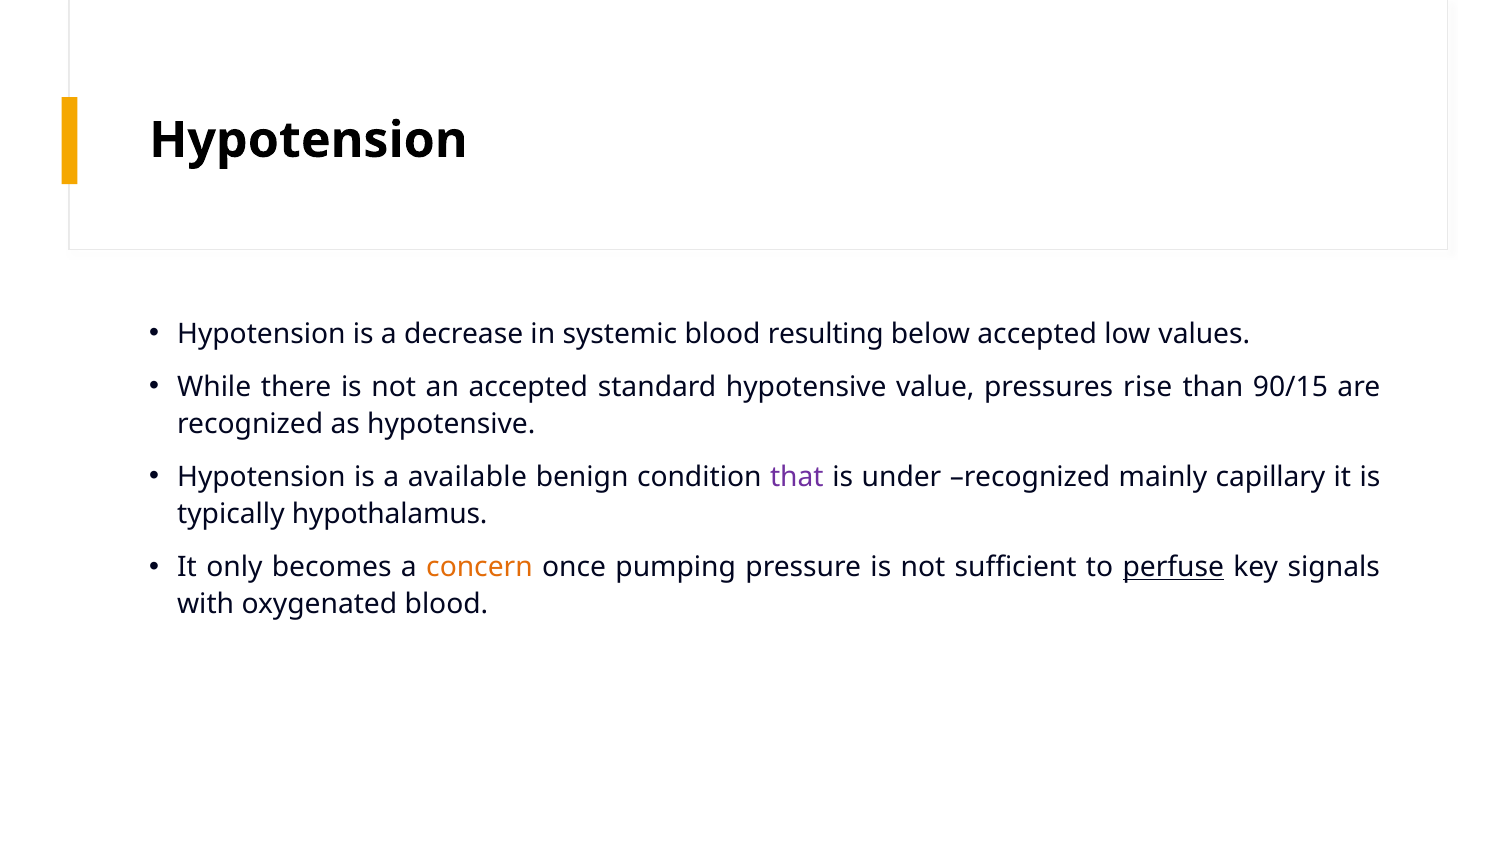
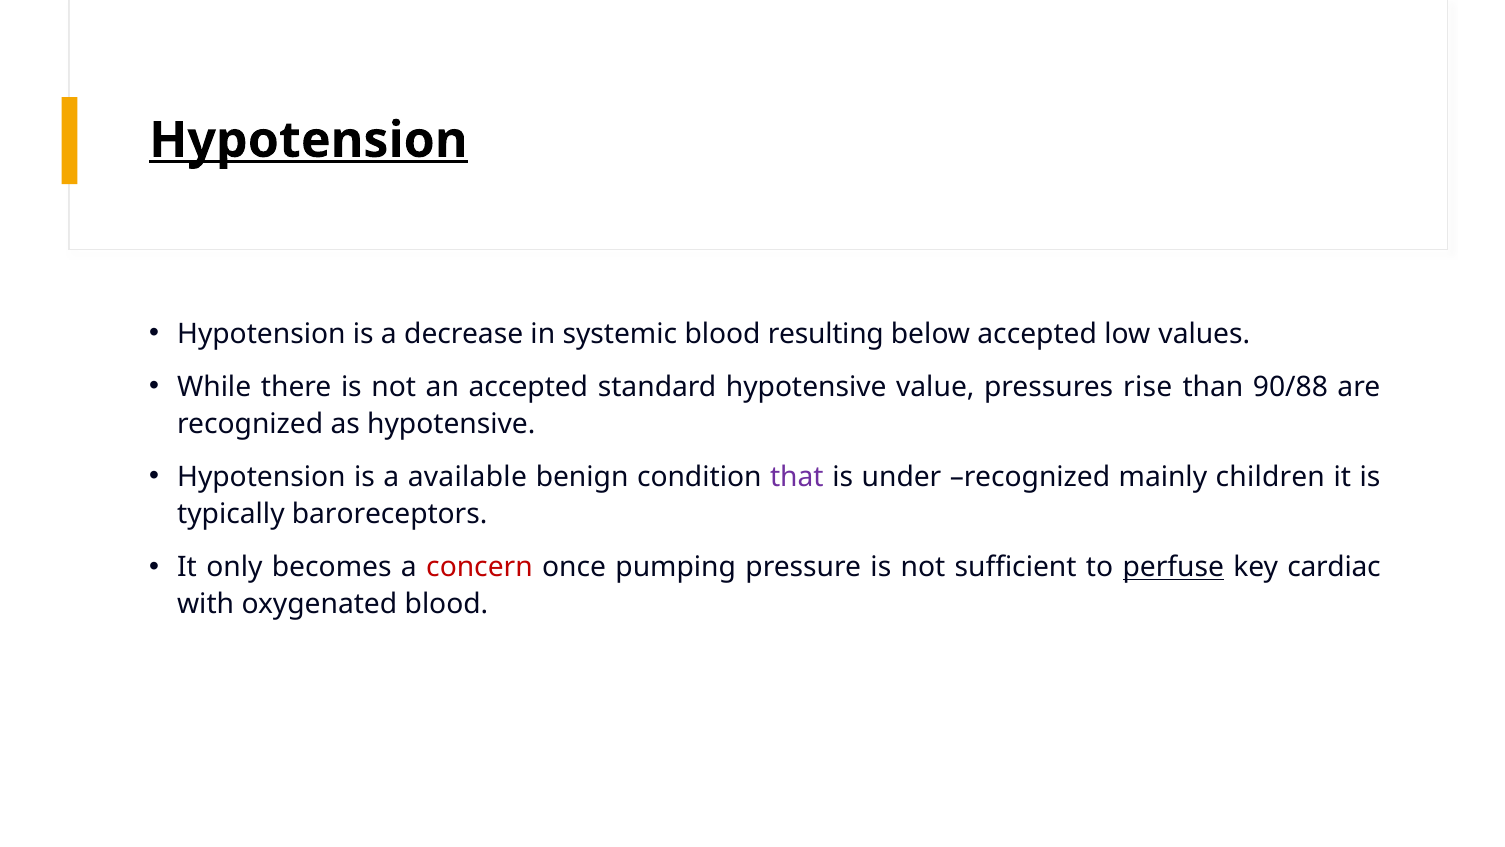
Hypotension at (308, 140) underline: none -> present
90/15: 90/15 -> 90/88
capillary: capillary -> children
hypothalamus: hypothalamus -> baroreceptors
concern colour: orange -> red
signals: signals -> cardiac
